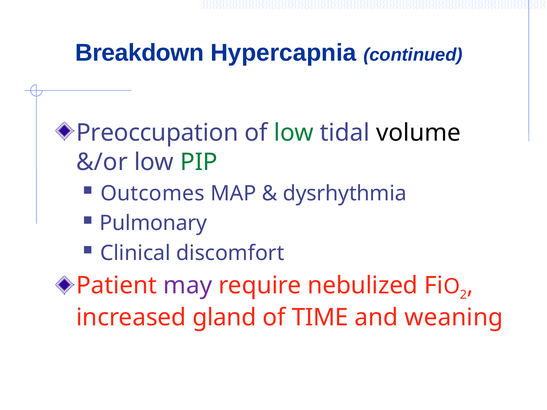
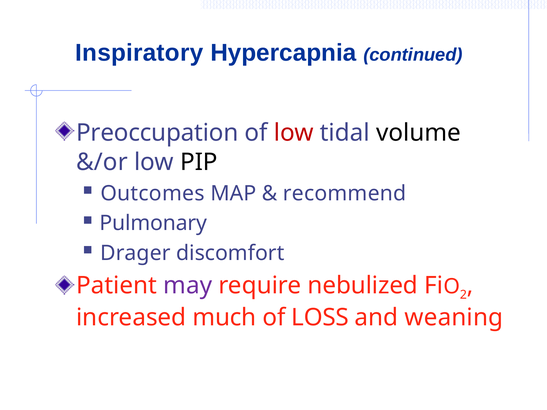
Breakdown: Breakdown -> Inspiratory
low at (294, 133) colour: green -> red
PIP colour: green -> black
dysrhythmia: dysrhythmia -> recommend
Clinical: Clinical -> Drager
gland: gland -> much
TIME: TIME -> LOSS
